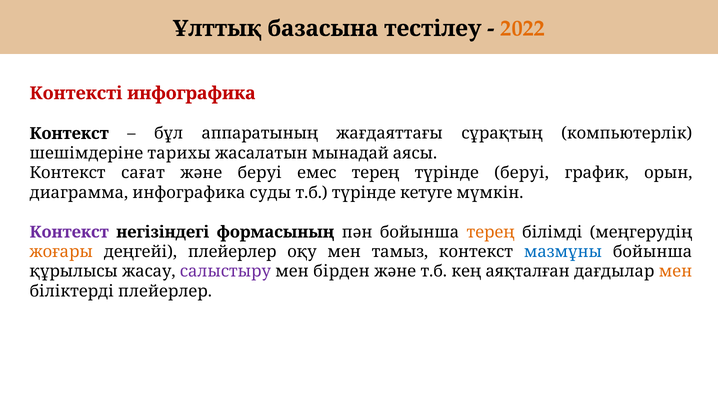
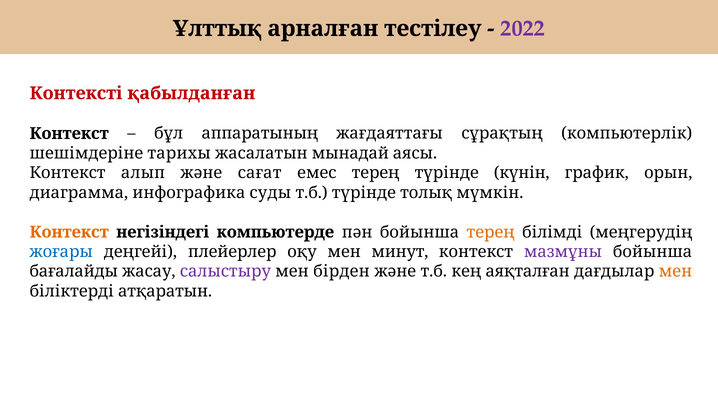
базасына: базасына -> арналған
2022 colour: orange -> purple
Контексті инфографика: инфографика -> қабылданған
сағат: сағат -> алып
және беруі: беруі -> сағат
түрінде беруі: беруі -> күнін
кетуге: кетуге -> толық
Контекст at (69, 232) colour: purple -> orange
формасының: формасының -> компьютерде
жоғары colour: orange -> blue
тамыз: тамыз -> минут
мазмұны colour: blue -> purple
құрылысы: құрылысы -> бағалайды
біліктерді плейерлер: плейерлер -> атқаратын
